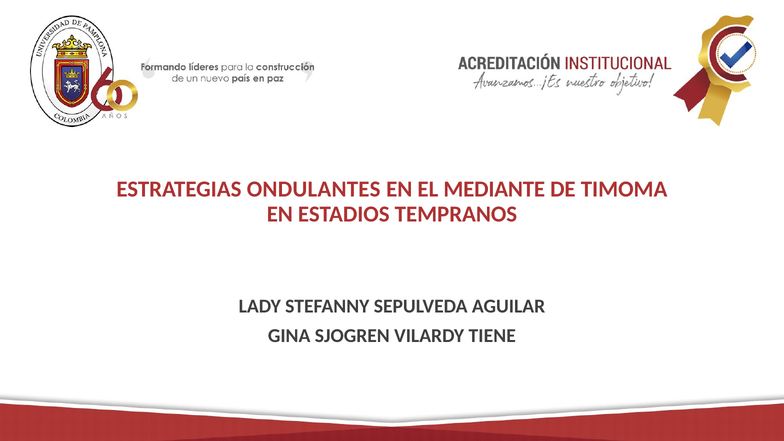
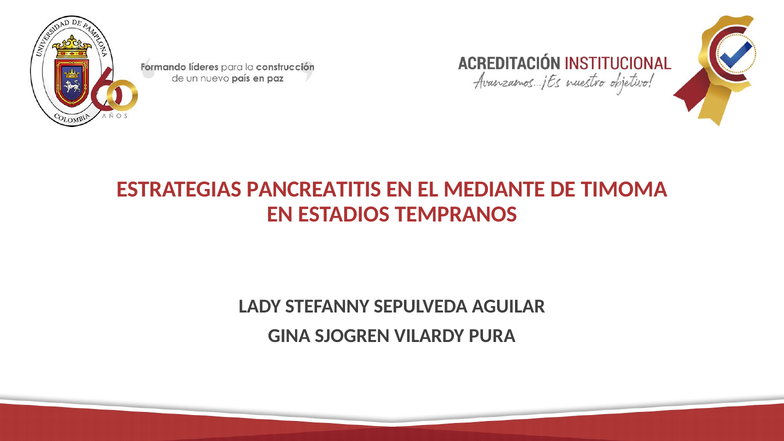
ONDULANTES: ONDULANTES -> PANCREATITIS
TIENE: TIENE -> PURA
